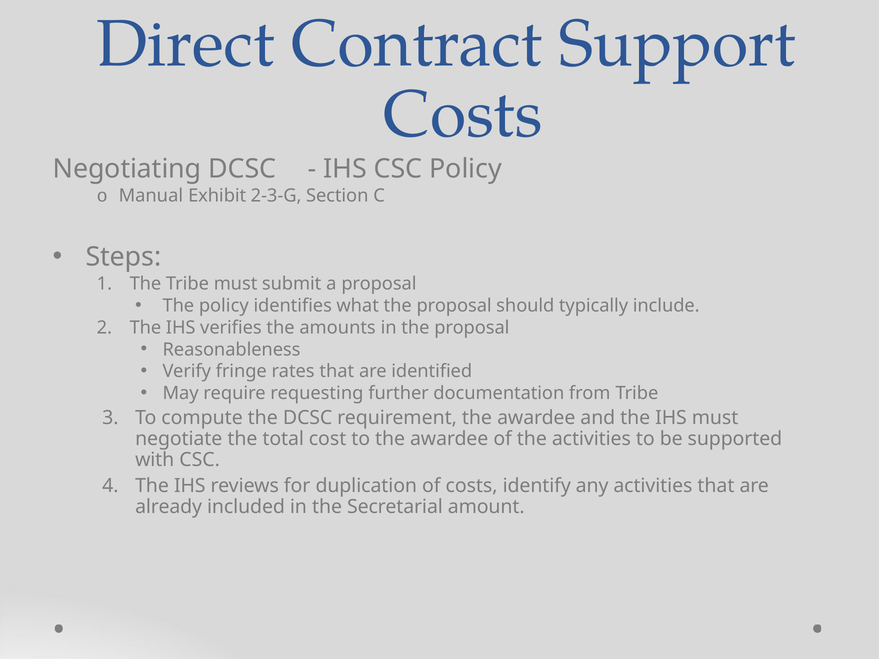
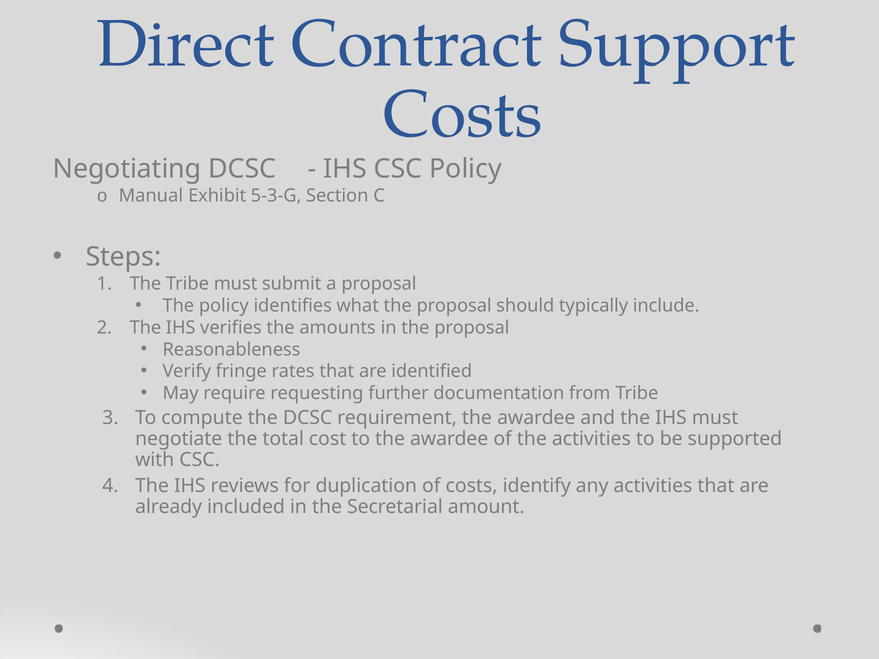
2-3-G: 2-3-G -> 5-3-G
